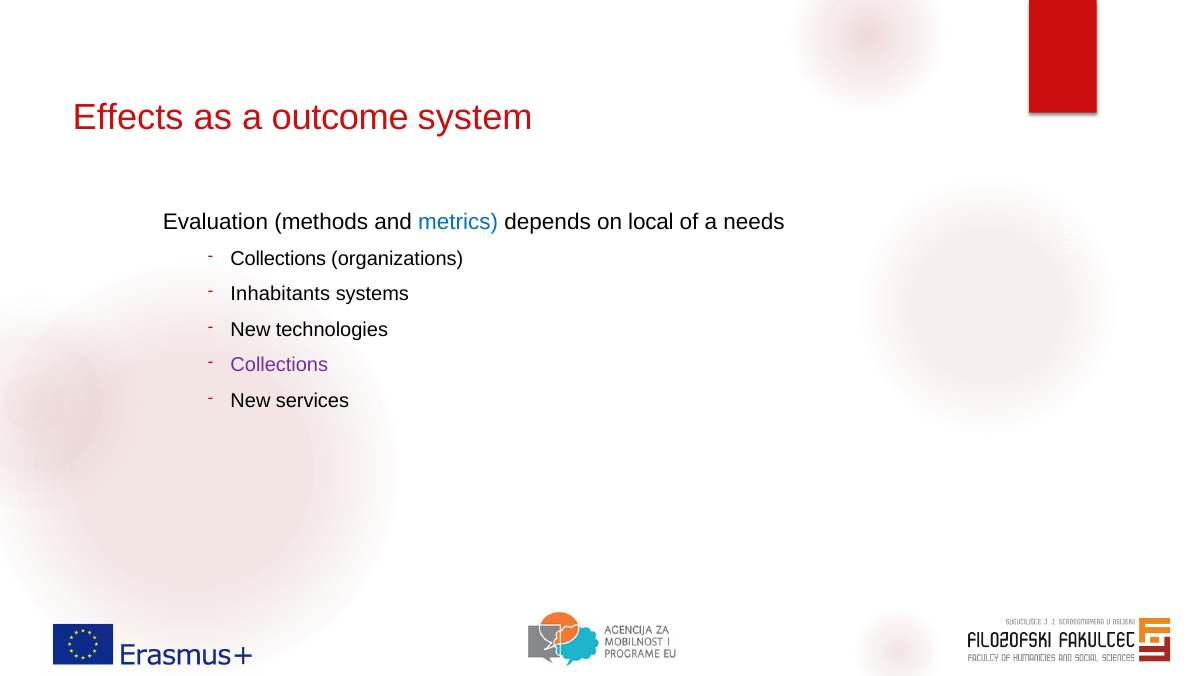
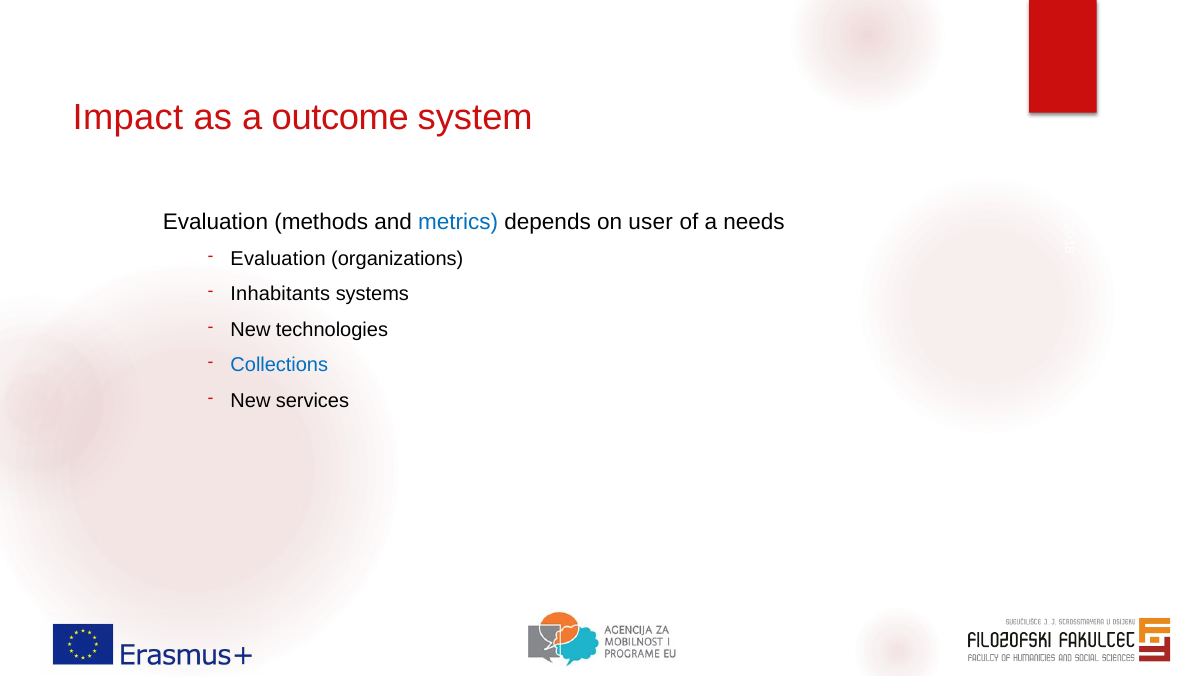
Effects: Effects -> Impact
local: local -> user
Collections at (278, 259): Collections -> Evaluation
Collections at (279, 365) colour: purple -> blue
